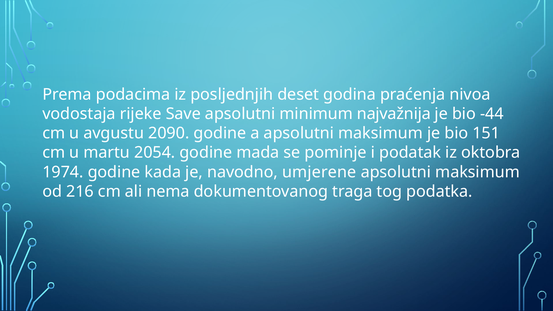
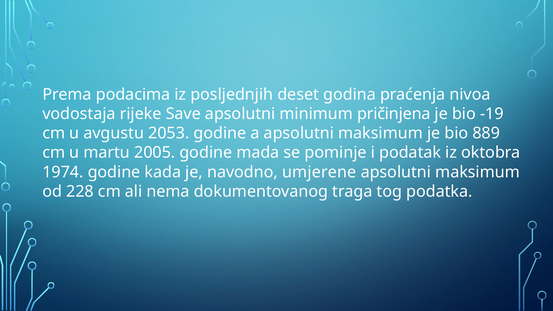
najvažnija: najvažnija -> pričinjena
-44: -44 -> -19
2090: 2090 -> 2053
151: 151 -> 889
2054: 2054 -> 2005
216: 216 -> 228
